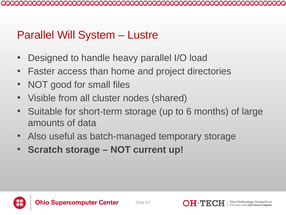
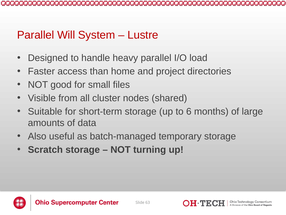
current: current -> turning
